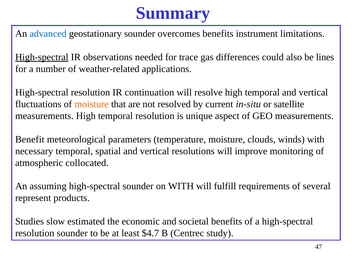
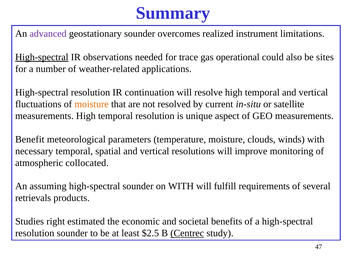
advanced colour: blue -> purple
overcomes benefits: benefits -> realized
differences: differences -> operational
lines: lines -> sites
represent: represent -> retrievals
slow: slow -> right
$4.7: $4.7 -> $2.5
Centrec underline: none -> present
